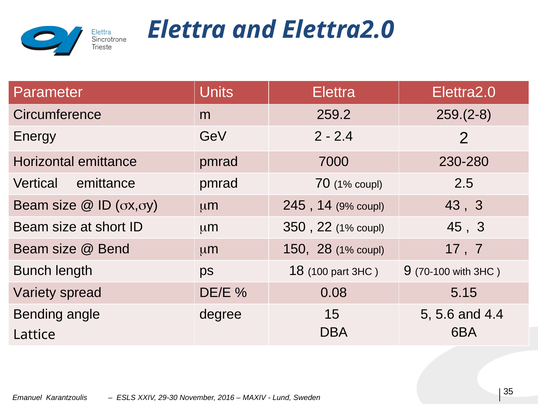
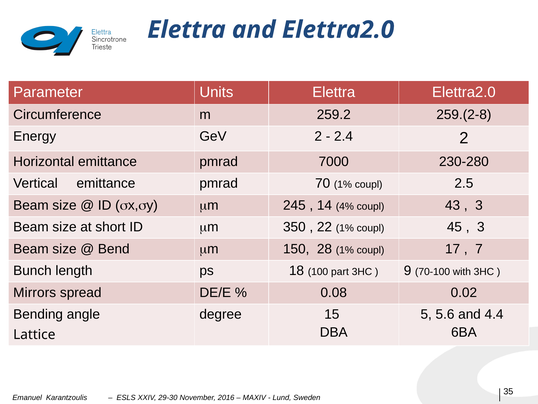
9%: 9% -> 4%
Variety: Variety -> Mirrors
5.15: 5.15 -> 0.02
